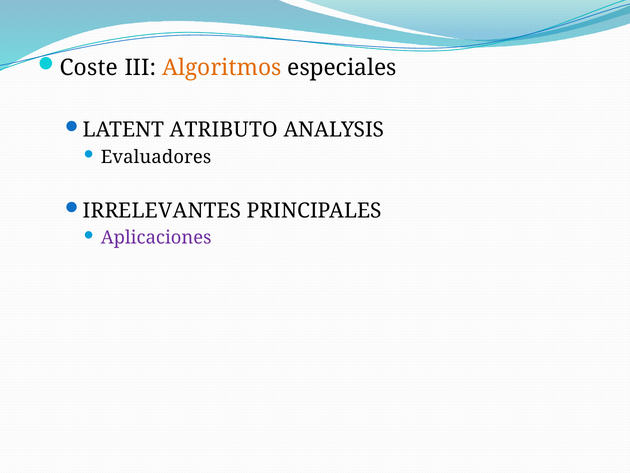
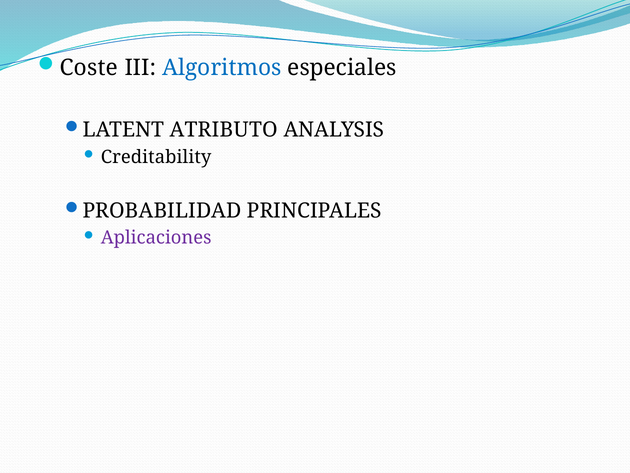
Algoritmos colour: orange -> blue
Evaluadores: Evaluadores -> Creditability
IRRELEVANTES: IRRELEVANTES -> PROBABILIDAD
